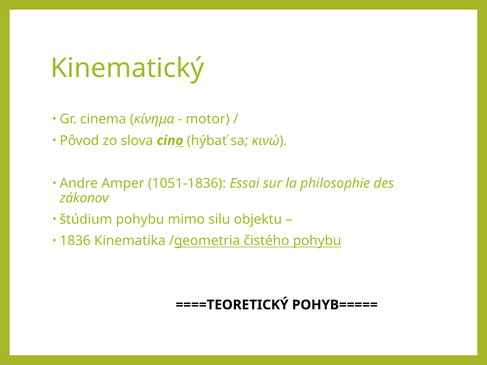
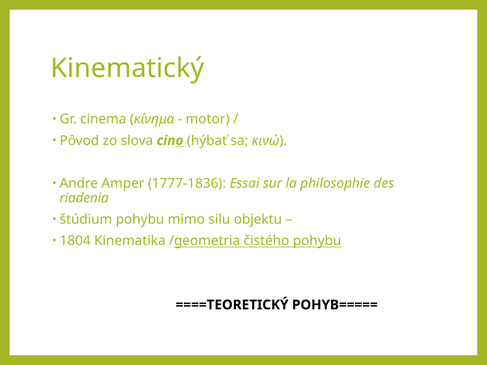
1051-1836: 1051-1836 -> 1777-1836
zákonov: zákonov -> riadenia
1836: 1836 -> 1804
